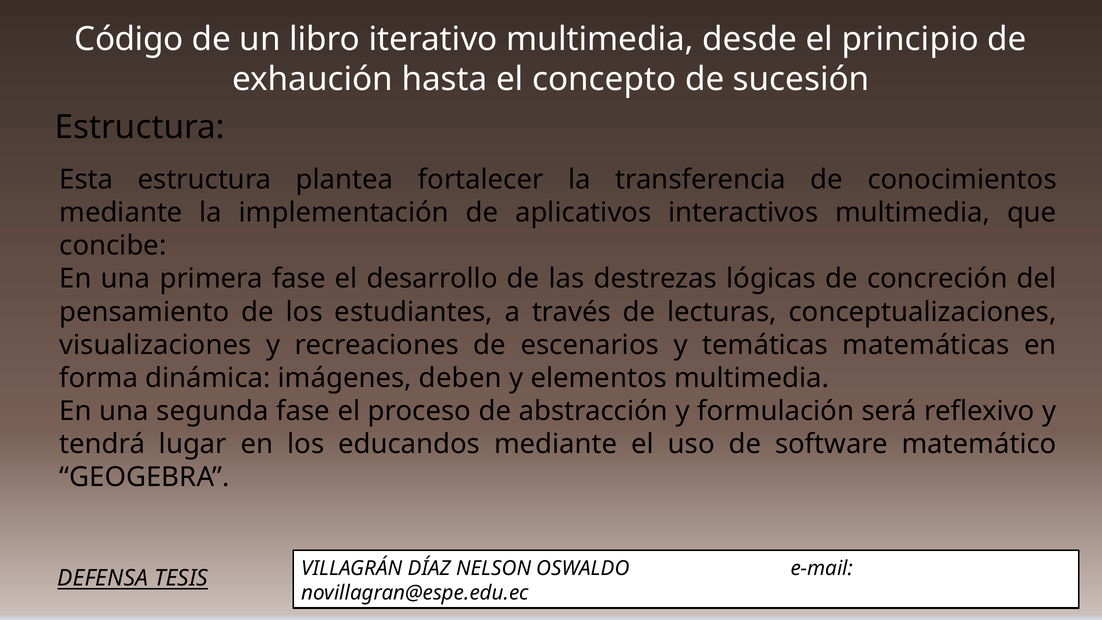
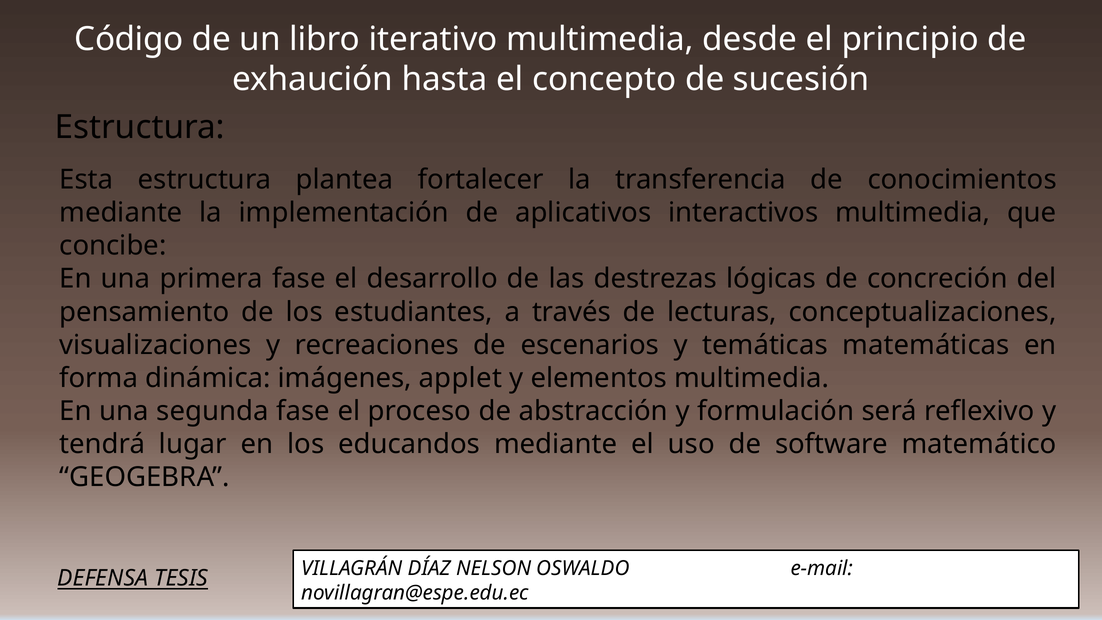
deben: deben -> applet
